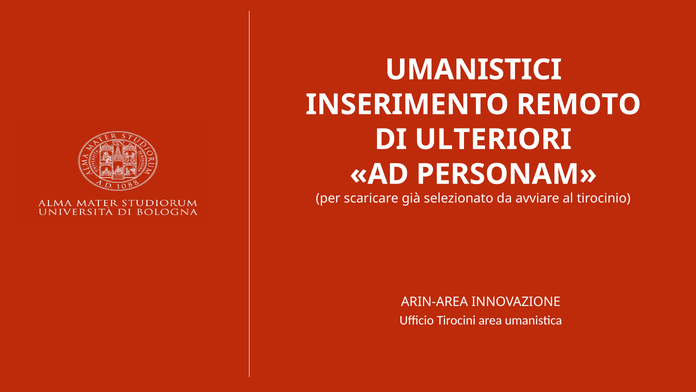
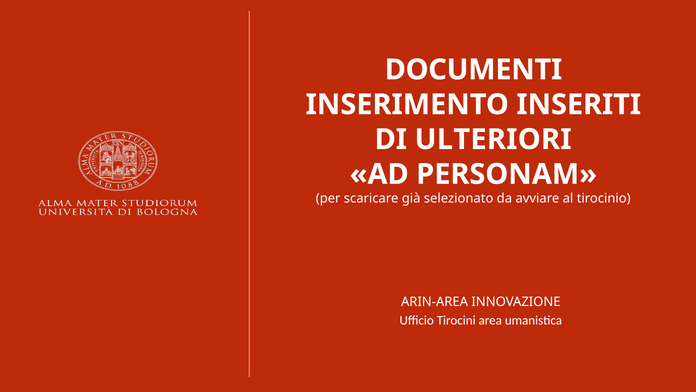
UMANISTICI: UMANISTICI -> DOCUMENTI
REMOTO: REMOTO -> INSERITI
